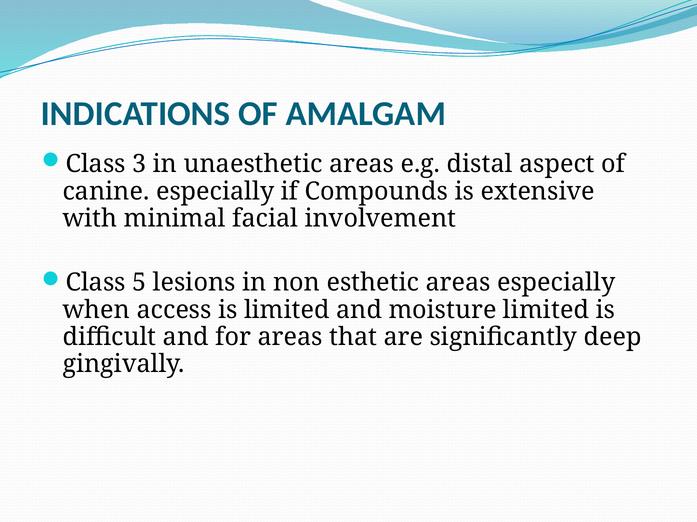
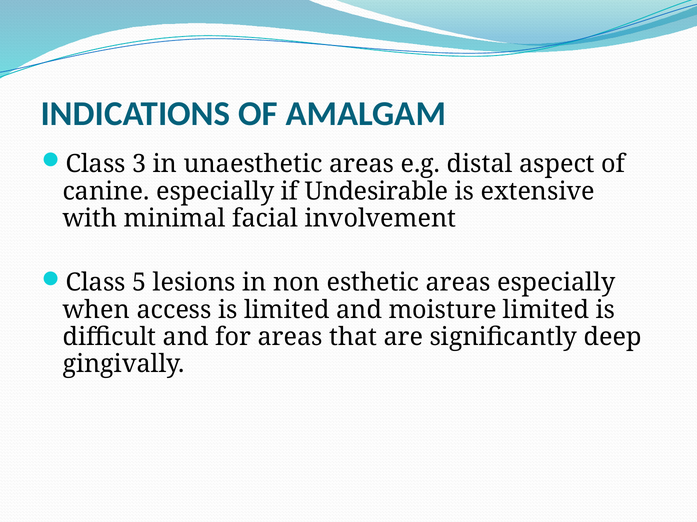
Compounds: Compounds -> Undesirable
